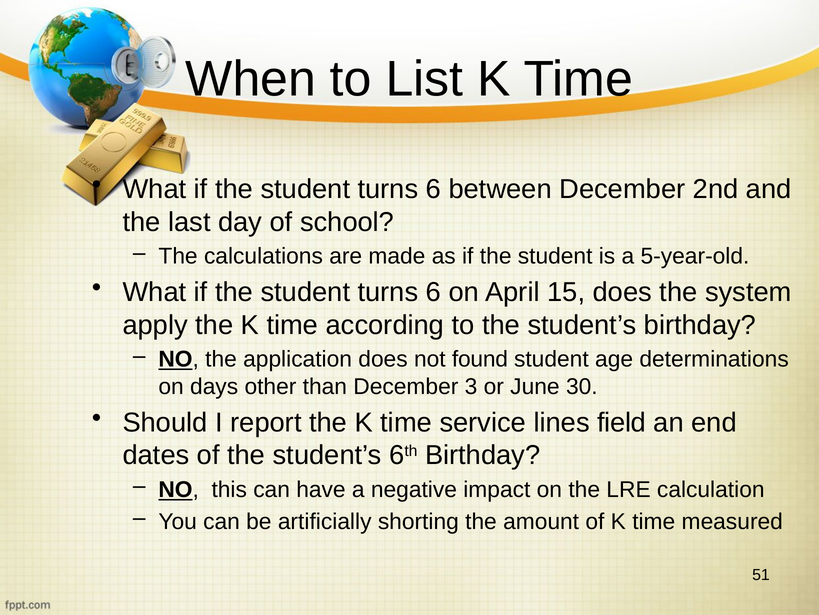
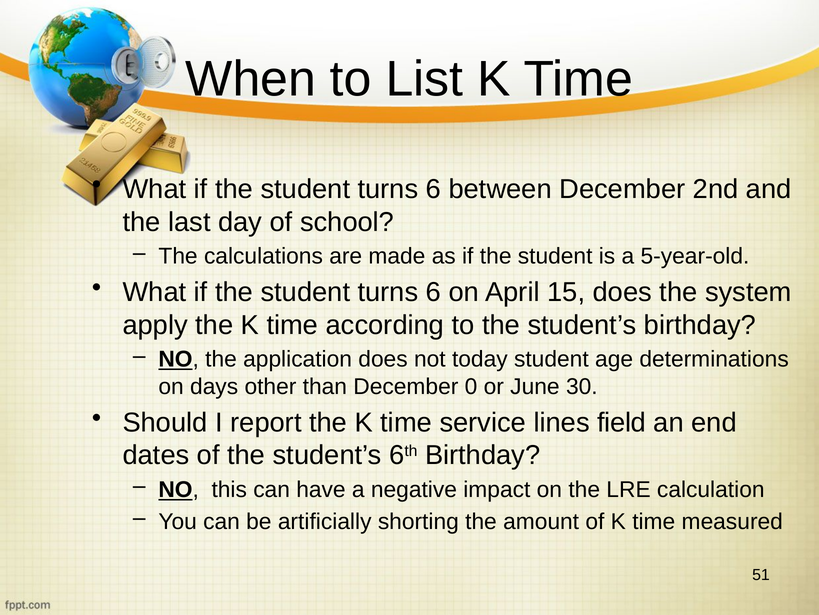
found: found -> today
3: 3 -> 0
